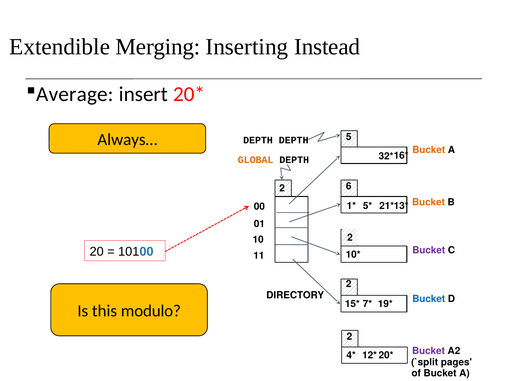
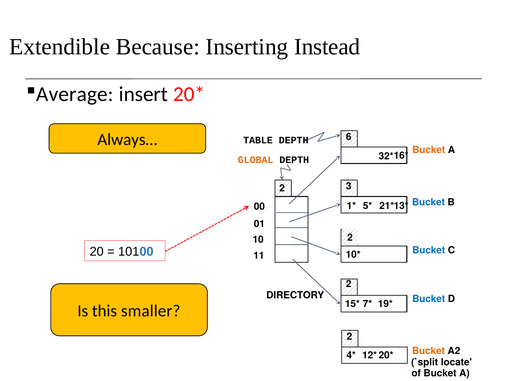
Merging: Merging -> Because
DEPTH at (258, 140): DEPTH -> TABLE
5: 5 -> 6
6: 6 -> 3
Bucket at (428, 202) colour: orange -> blue
Bucket at (429, 250) colour: purple -> blue
modulo: modulo -> smaller
Bucket at (428, 351) colour: purple -> orange
pages: pages -> locate
